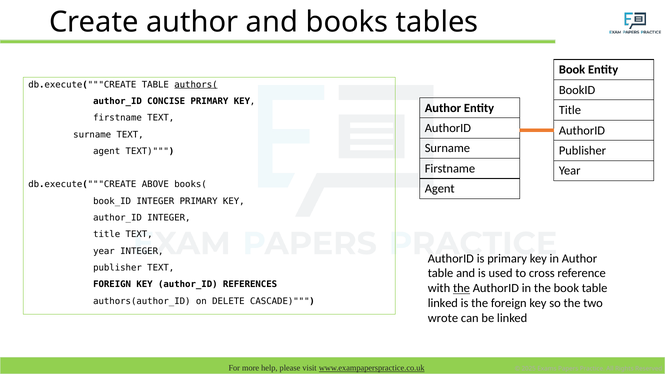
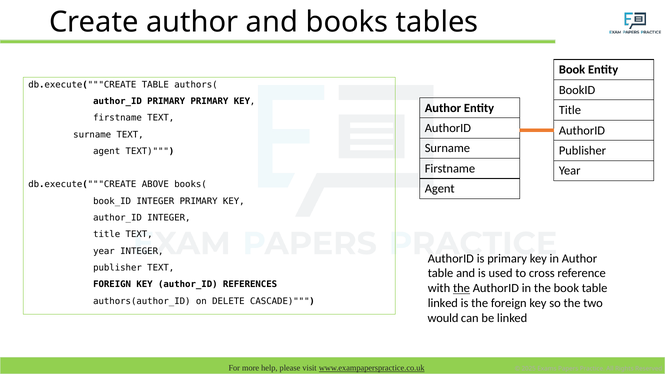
authors( underline: present -> none
author_ID CONCISE: CONCISE -> PRIMARY
wrote: wrote -> would
